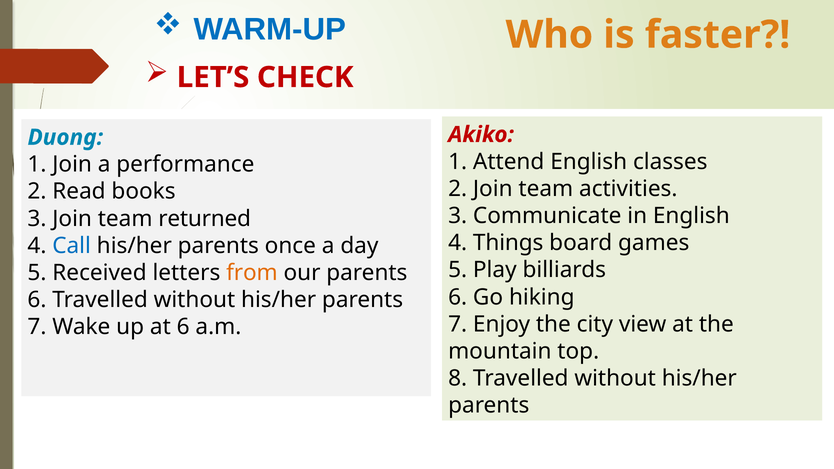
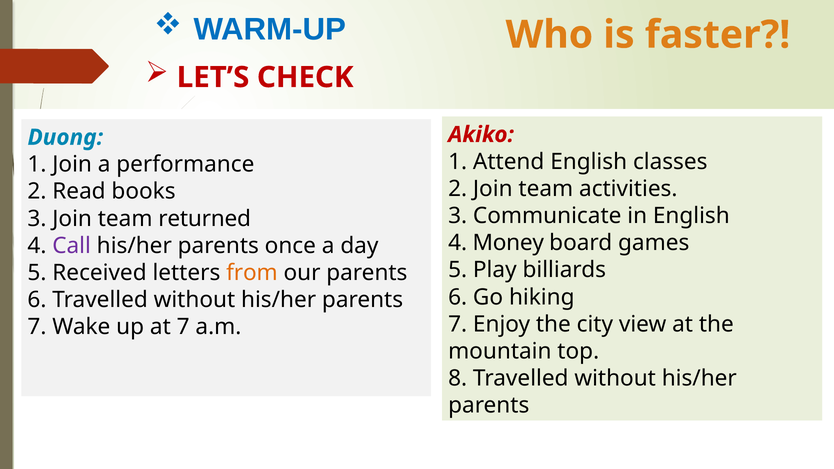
Things: Things -> Money
Call colour: blue -> purple
at 6: 6 -> 7
